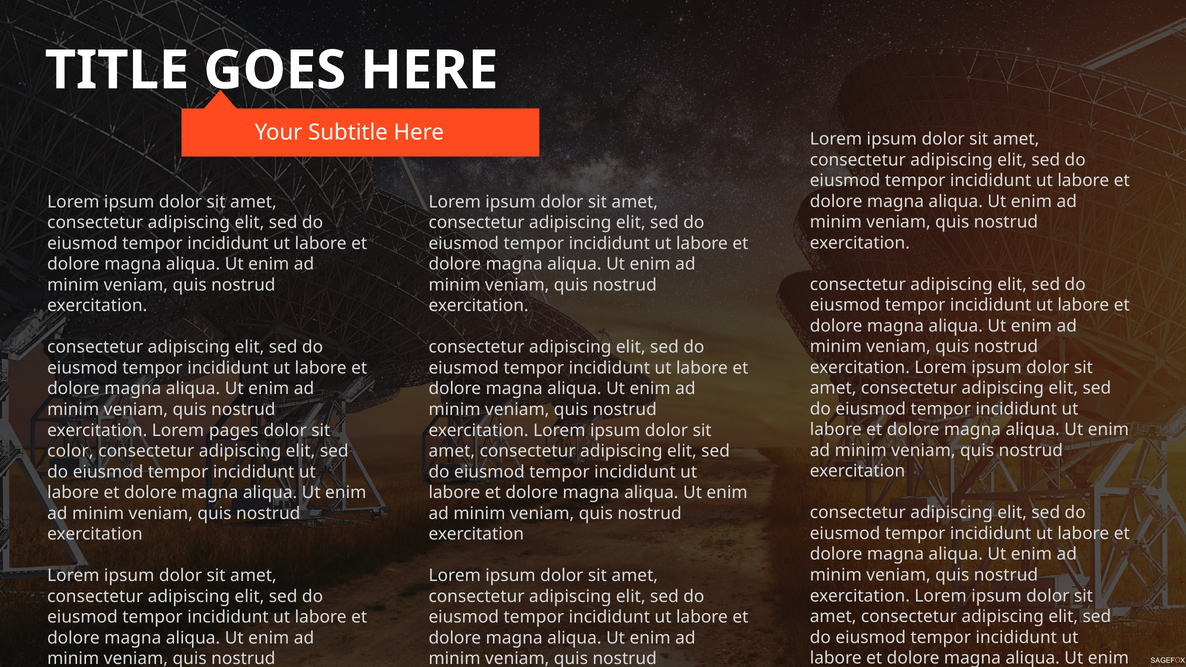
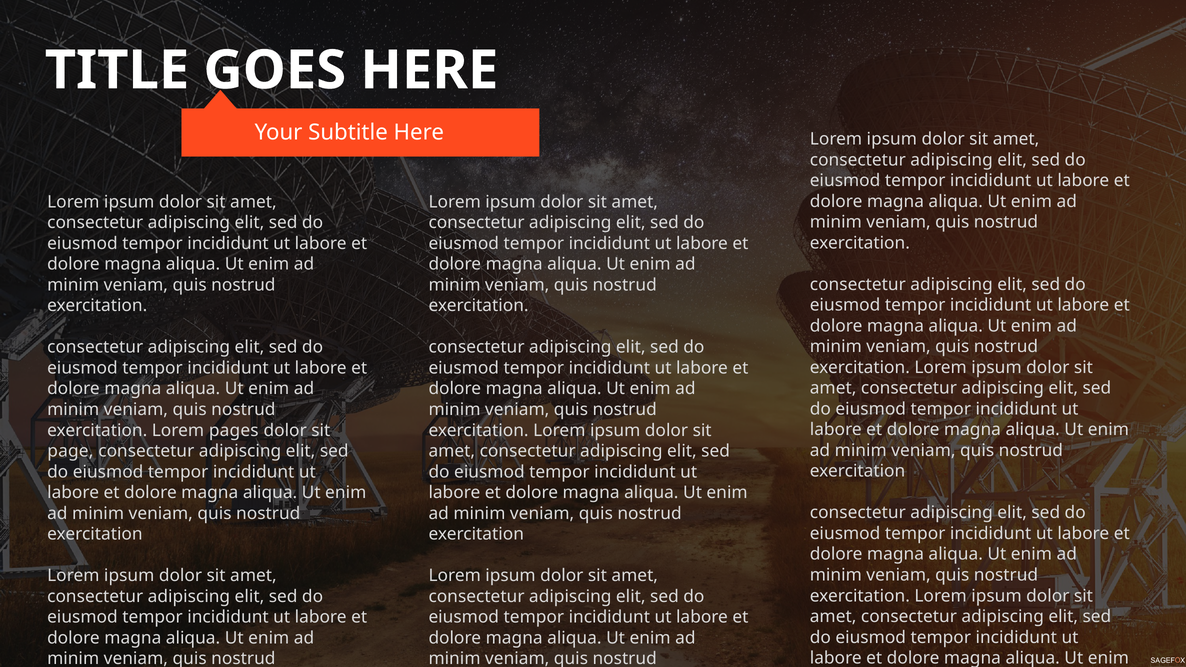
color: color -> page
